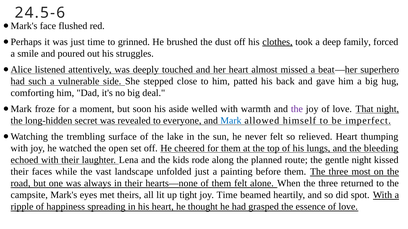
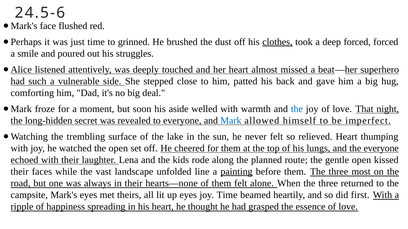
deep family: family -> forced
the at (297, 109) colour: purple -> blue
the bleeding: bleeding -> everyone
gentle night: night -> open
unfolded just: just -> line
painting underline: none -> present
up tight: tight -> eyes
spot: spot -> first
